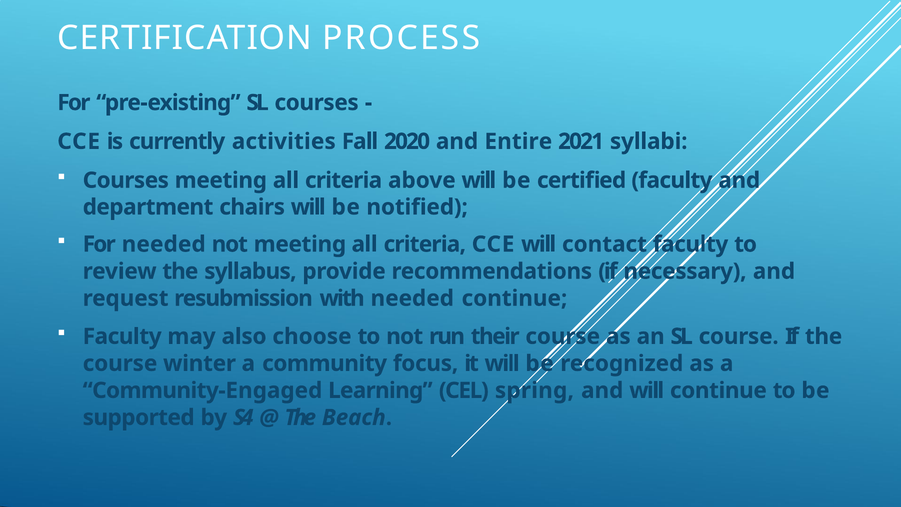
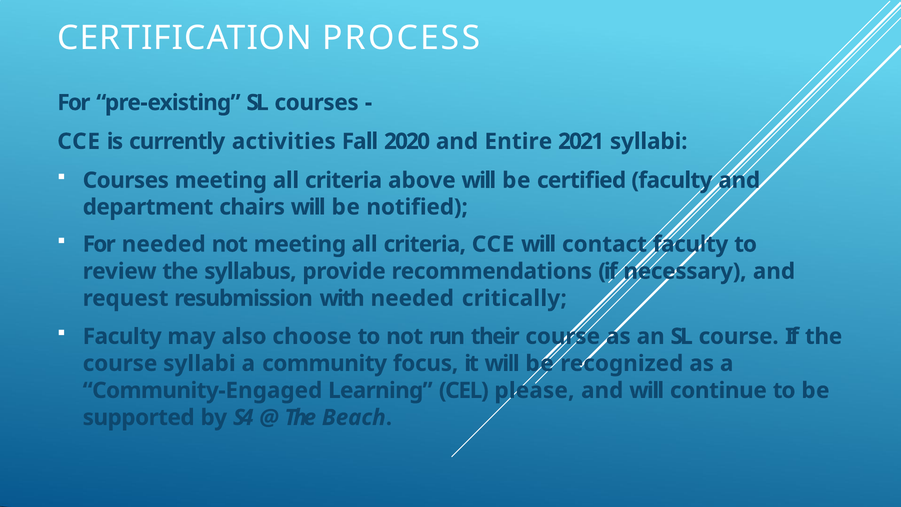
needed continue: continue -> critically
course winter: winter -> syllabi
spring: spring -> please
